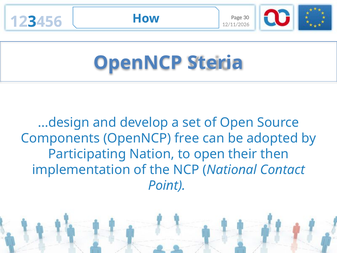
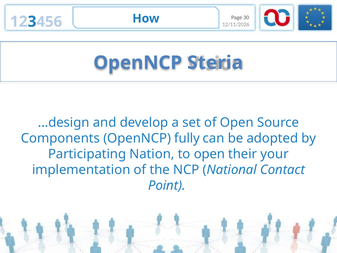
free: free -> fully
then: then -> your
